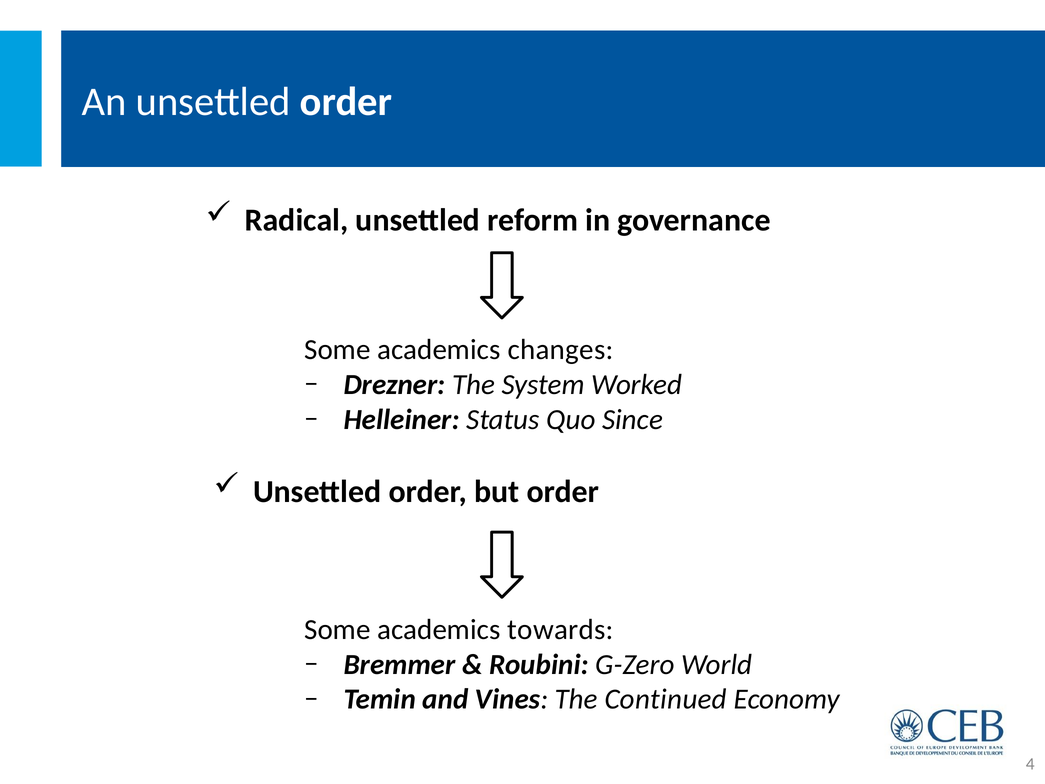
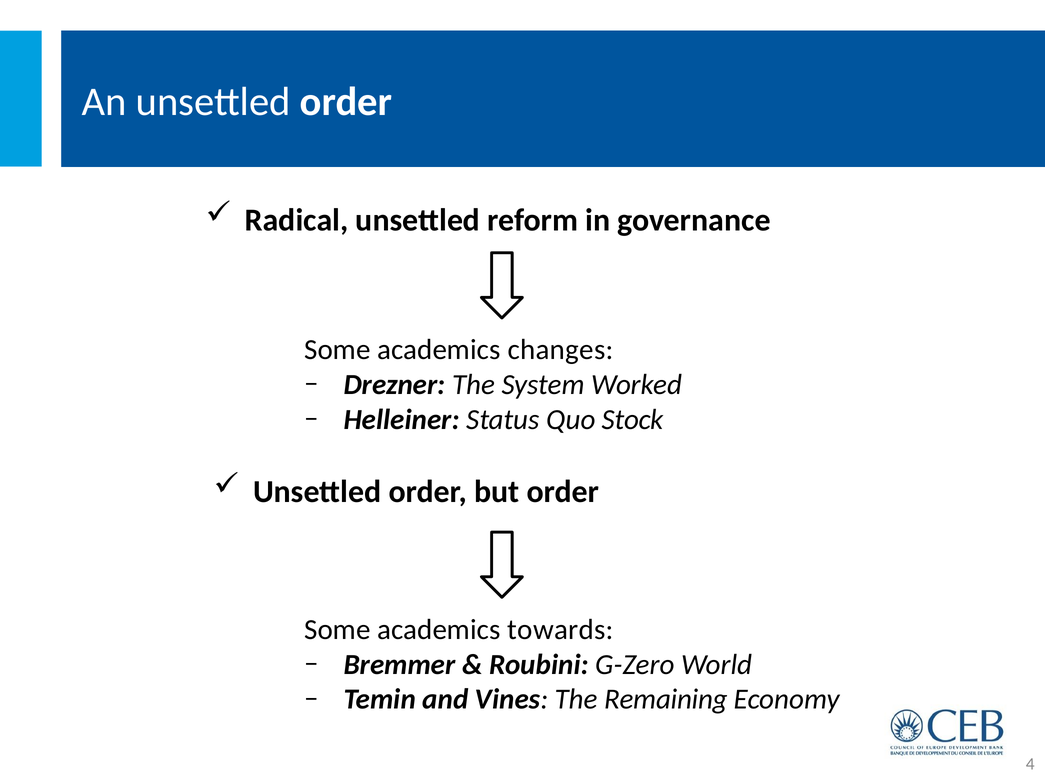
Since: Since -> Stock
Continued: Continued -> Remaining
